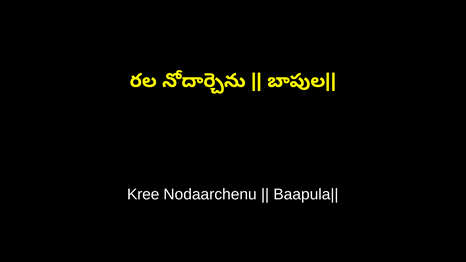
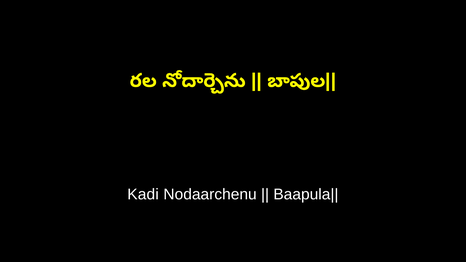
Kree: Kree -> Kadi
